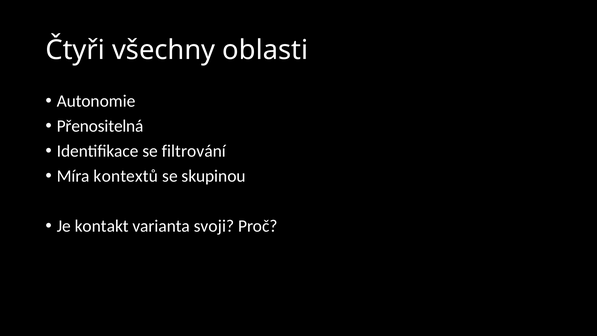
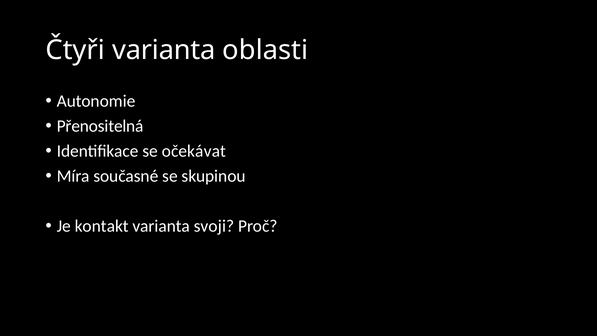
Čtyři všechny: všechny -> varianta
filtrování: filtrování -> očekávat
kontextů: kontextů -> současné
